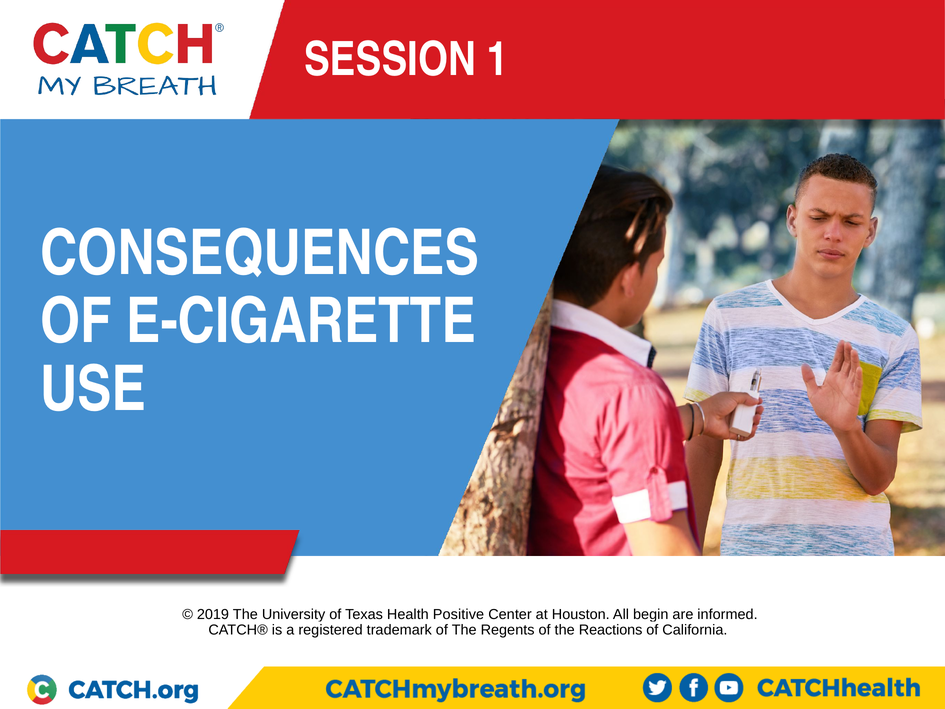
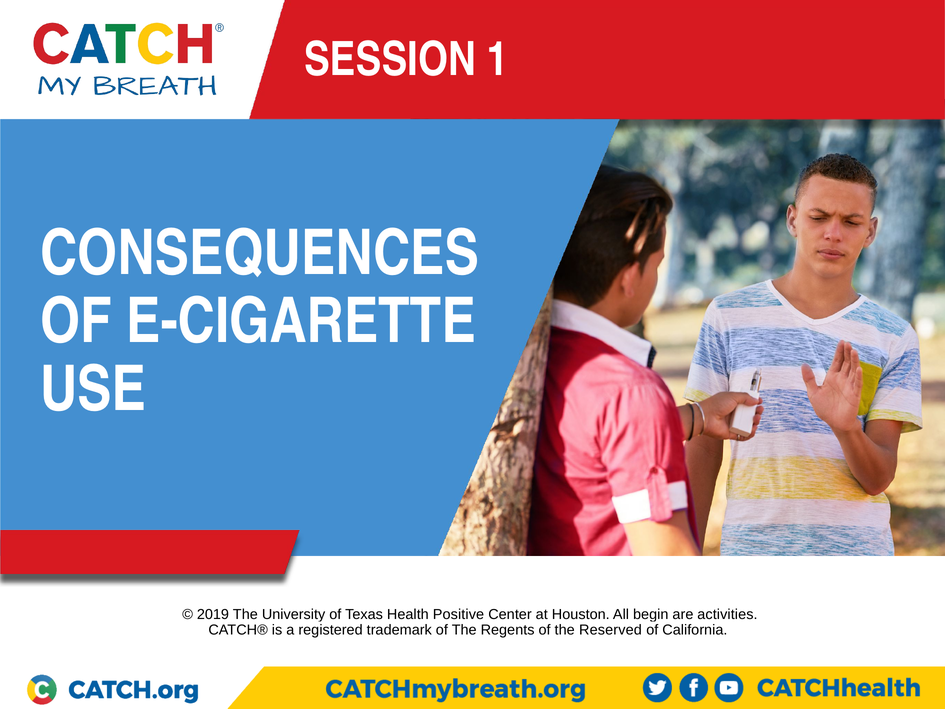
informed: informed -> activities
Reactions: Reactions -> Reserved
